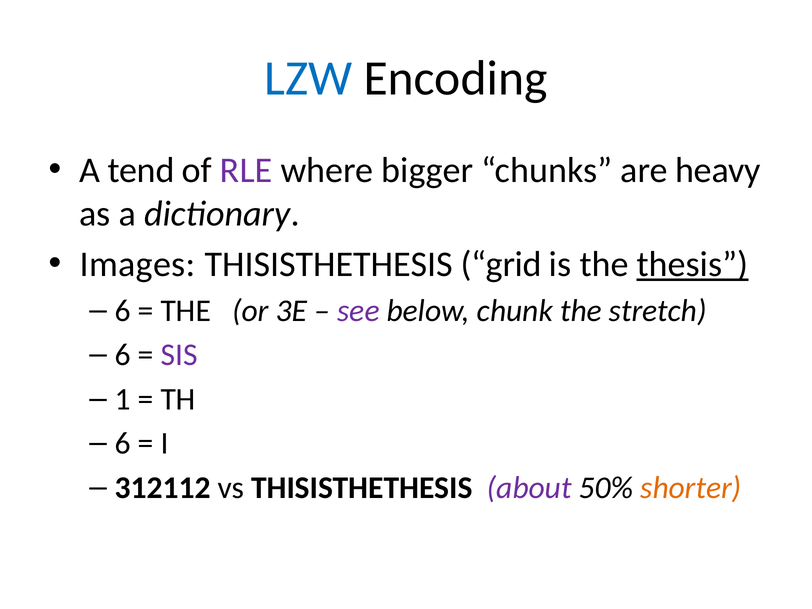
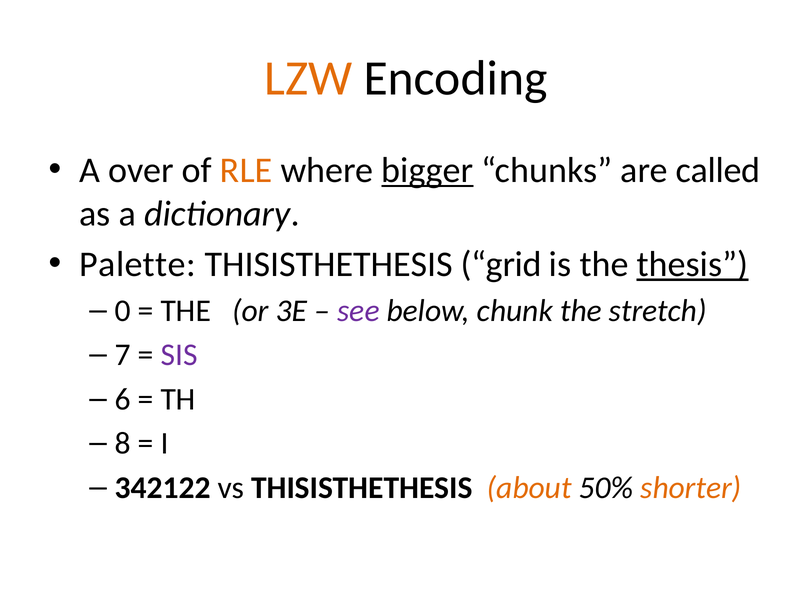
LZW colour: blue -> orange
tend: tend -> over
RLE colour: purple -> orange
bigger underline: none -> present
heavy: heavy -> called
Images: Images -> Palette
6 at (123, 311): 6 -> 0
6 at (123, 355): 6 -> 7
1: 1 -> 6
6 at (123, 444): 6 -> 8
312112: 312112 -> 342122
about colour: purple -> orange
